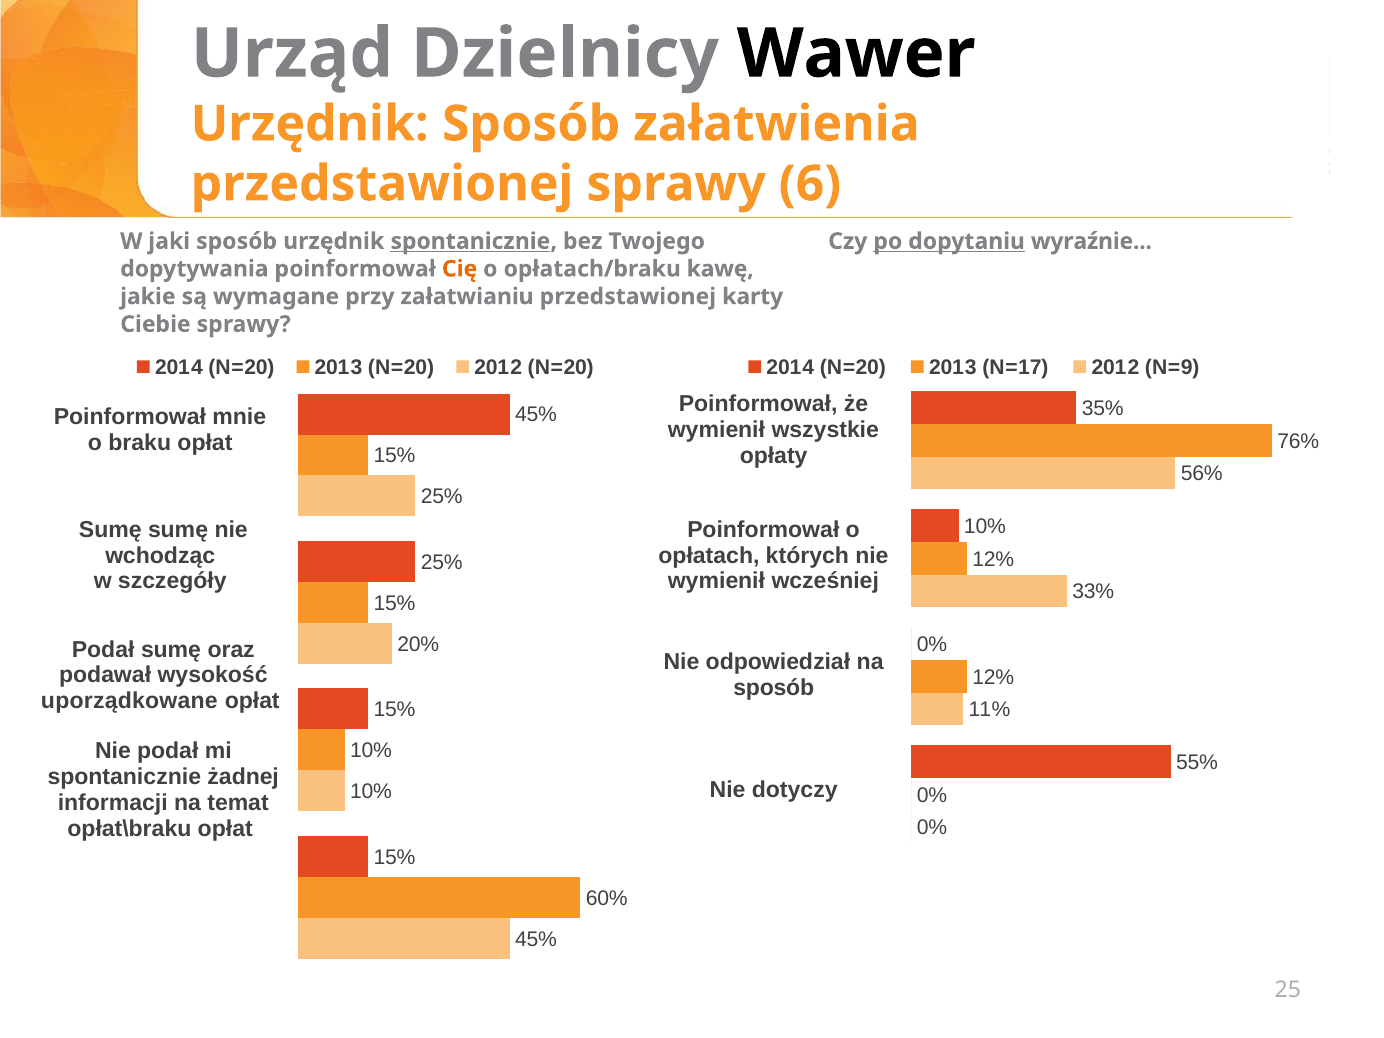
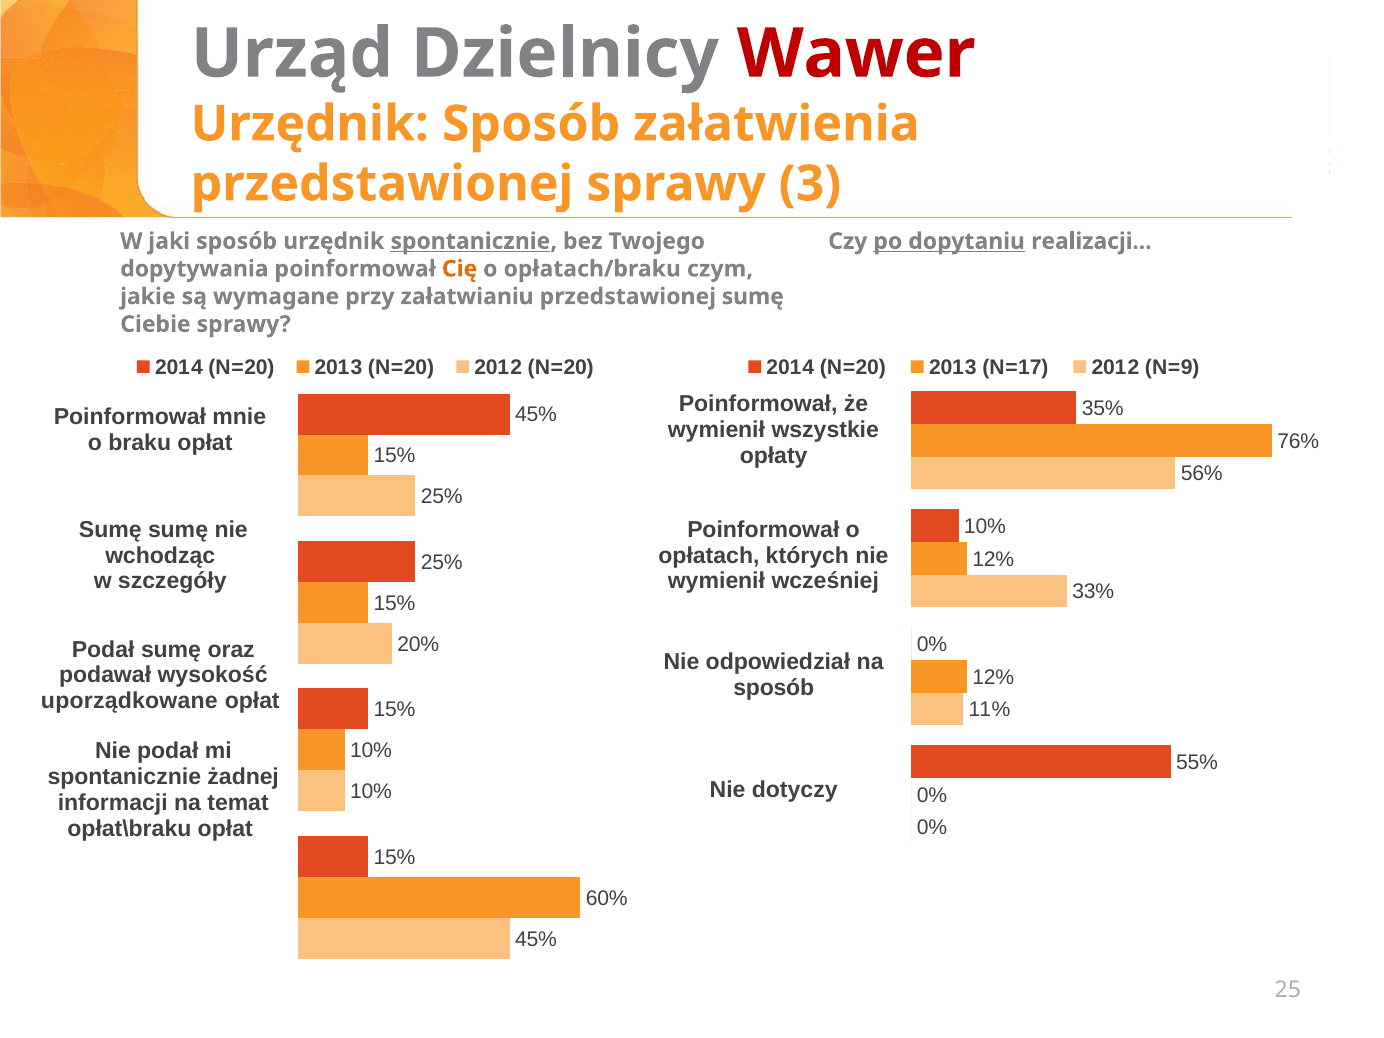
Wawer colour: black -> red
6: 6 -> 3
wyraźnie: wyraźnie -> realizacji
kawę: kawę -> czym
przedstawionej karty: karty -> sumę
